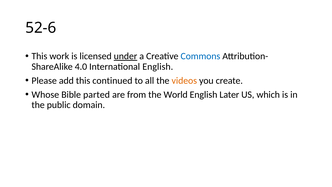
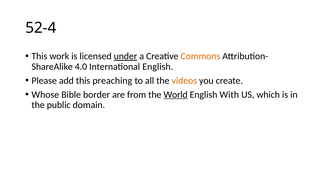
52-6: 52-6 -> 52-4
Commons colour: blue -> orange
continued: continued -> preaching
parted: parted -> border
World underline: none -> present
Later: Later -> With
